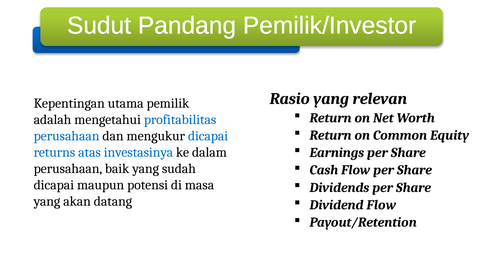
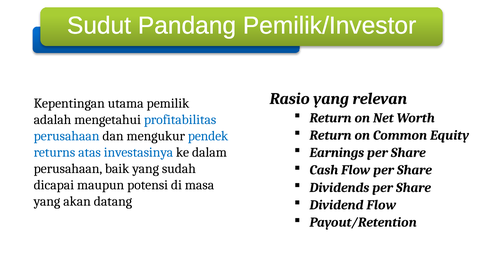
mengukur dicapai: dicapai -> pendek
